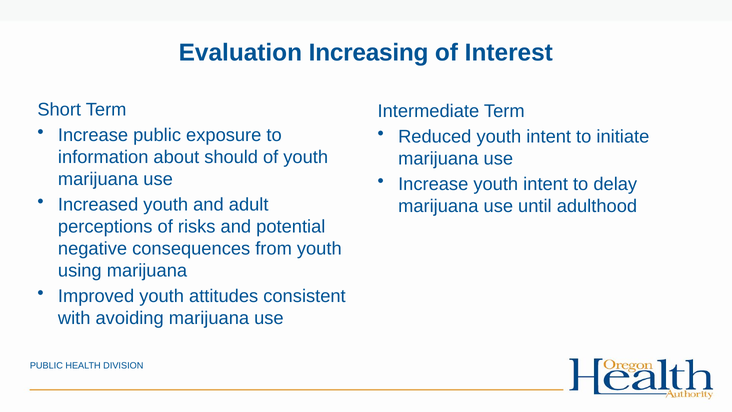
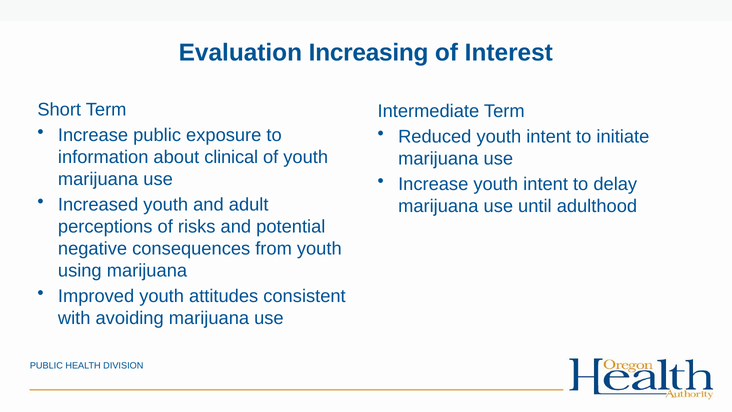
should: should -> clinical
